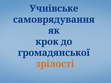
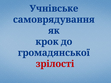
зрілості colour: orange -> red
